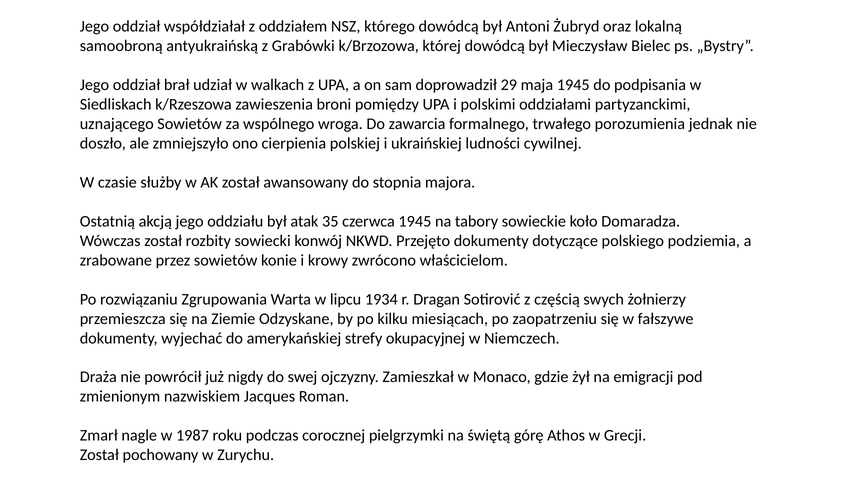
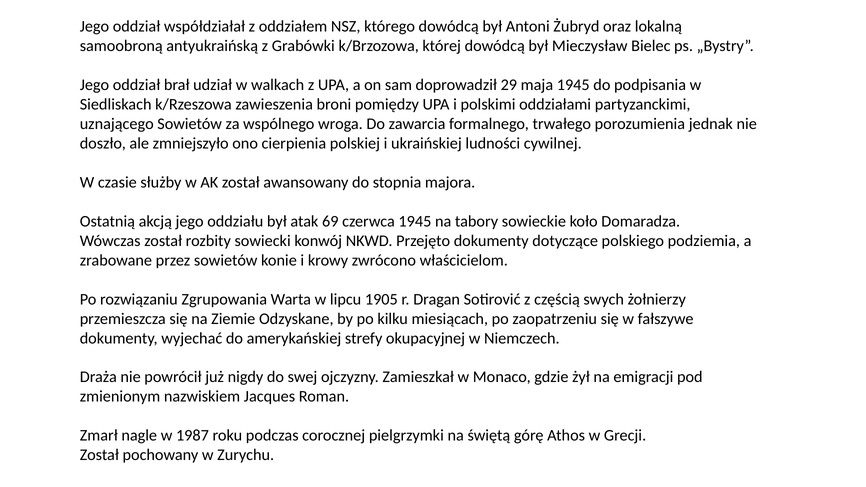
35: 35 -> 69
1934: 1934 -> 1905
